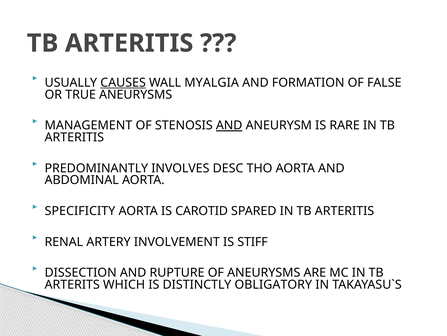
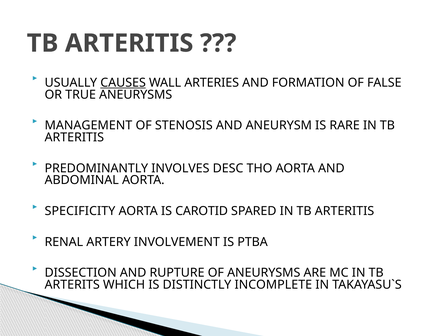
MYALGIA: MYALGIA -> ARTERIES
AND at (229, 125) underline: present -> none
STIFF: STIFF -> PTBA
OBLIGATORY: OBLIGATORY -> INCOMPLETE
